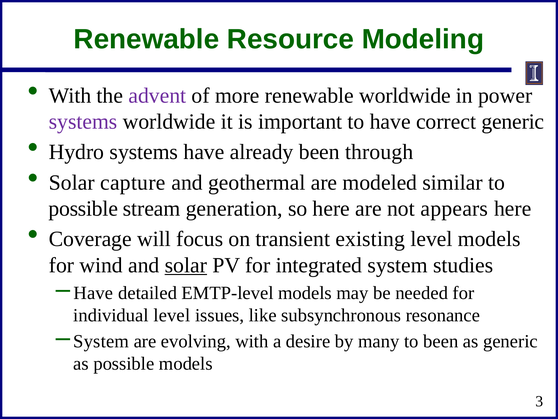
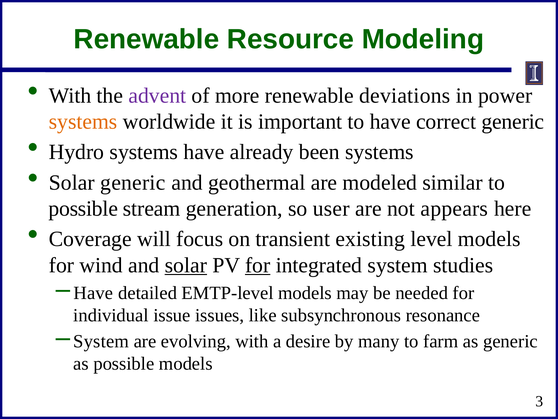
renewable worldwide: worldwide -> deviations
systems at (83, 122) colour: purple -> orange
been through: through -> systems
Solar capture: capture -> generic
so here: here -> user
for at (258, 265) underline: none -> present
individual level: level -> issue
to been: been -> farm
